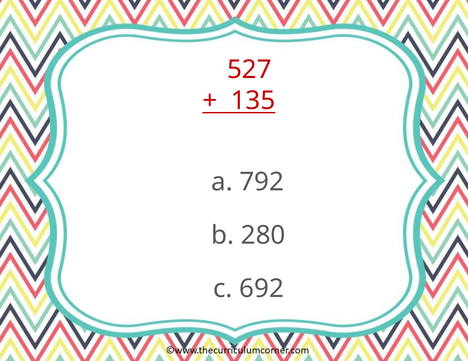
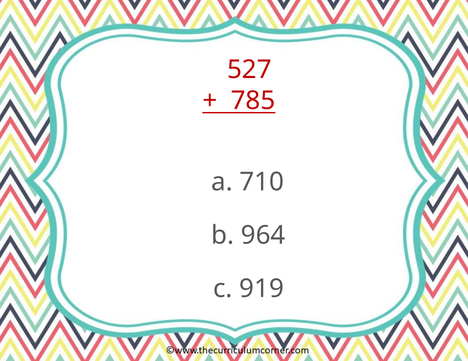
135: 135 -> 785
792: 792 -> 710
280: 280 -> 964
692: 692 -> 919
